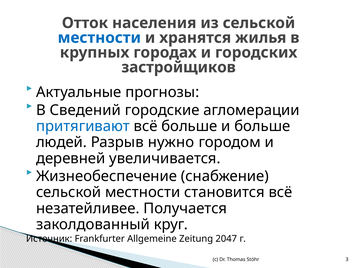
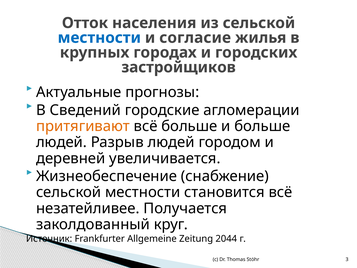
хранятся: хранятся -> согласие
притягивают colour: blue -> orange
Разрыв нужно: нужно -> людей
2047: 2047 -> 2044
